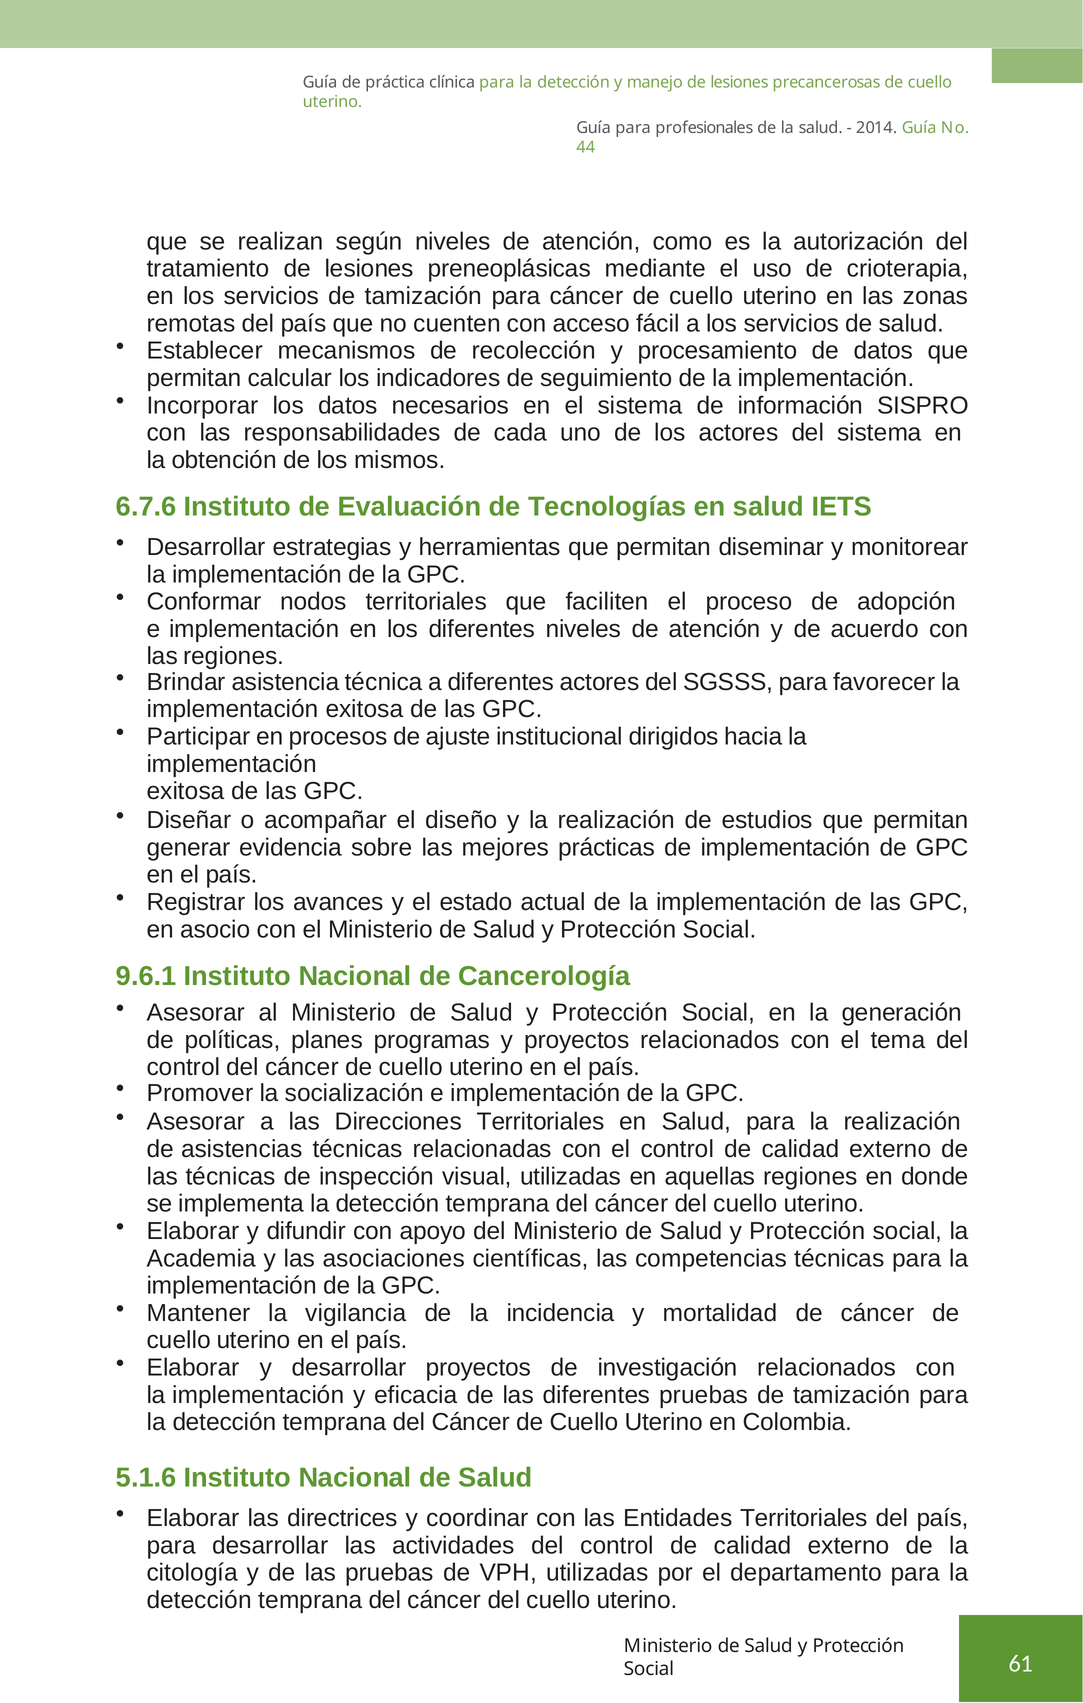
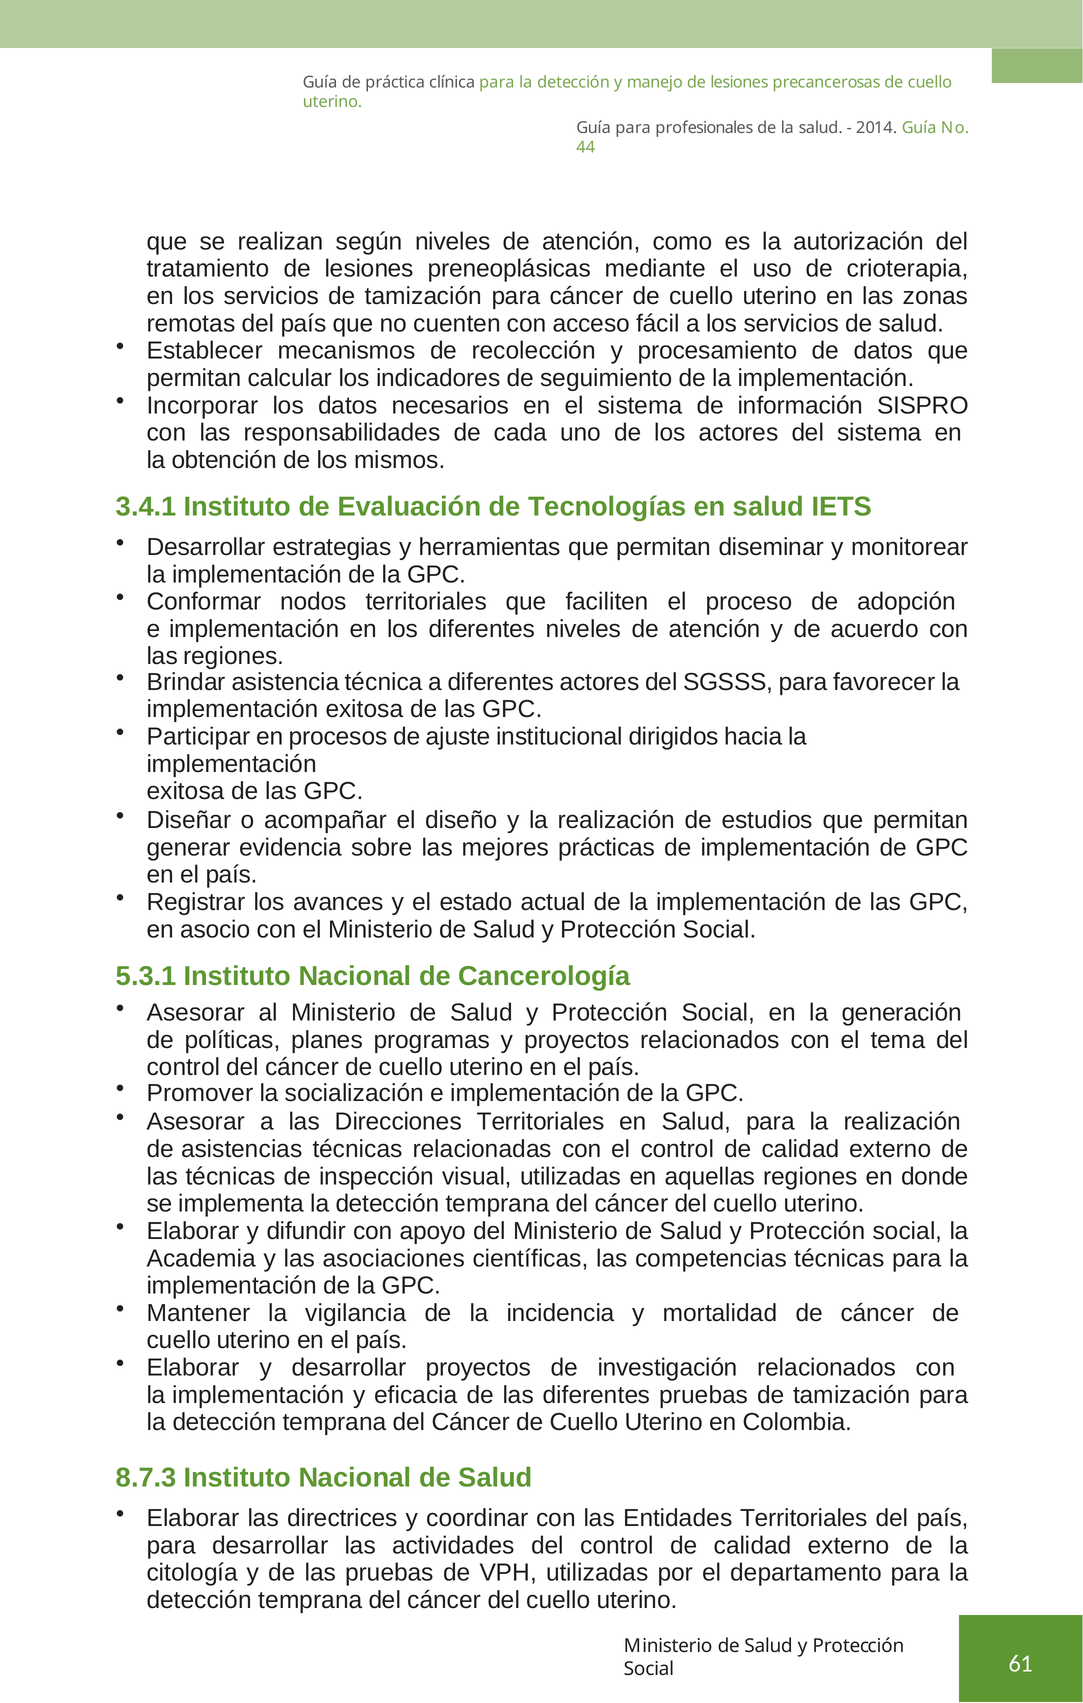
6.7.6: 6.7.6 -> 3.4.1
9.6.1: 9.6.1 -> 5.3.1
5.1.6: 5.1.6 -> 8.7.3
